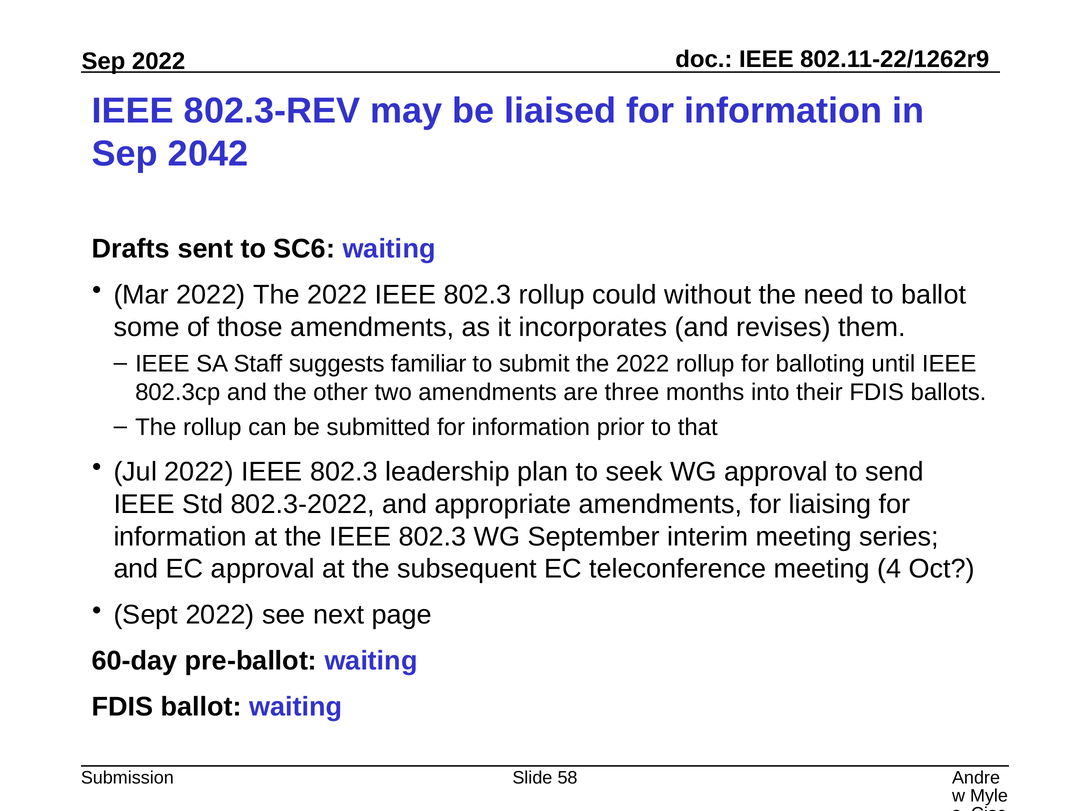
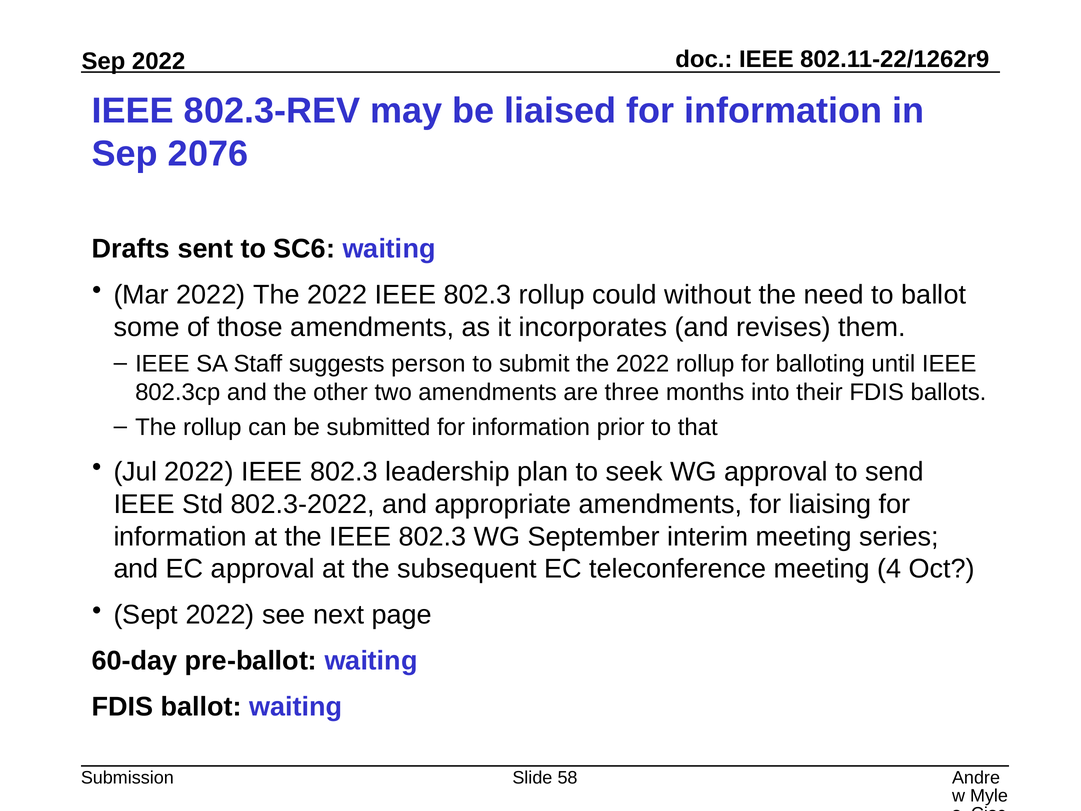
2042: 2042 -> 2076
familiar: familiar -> person
